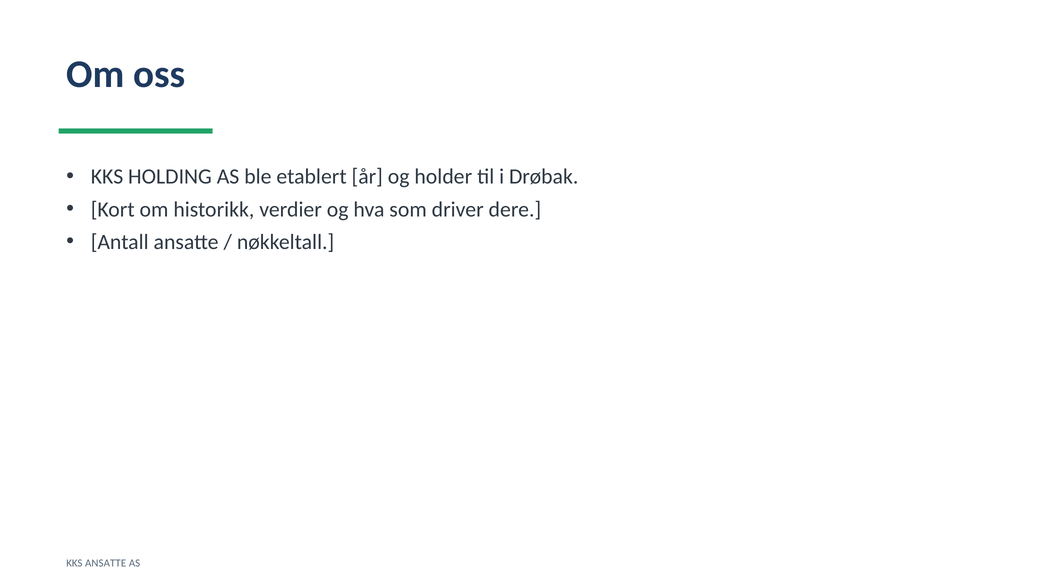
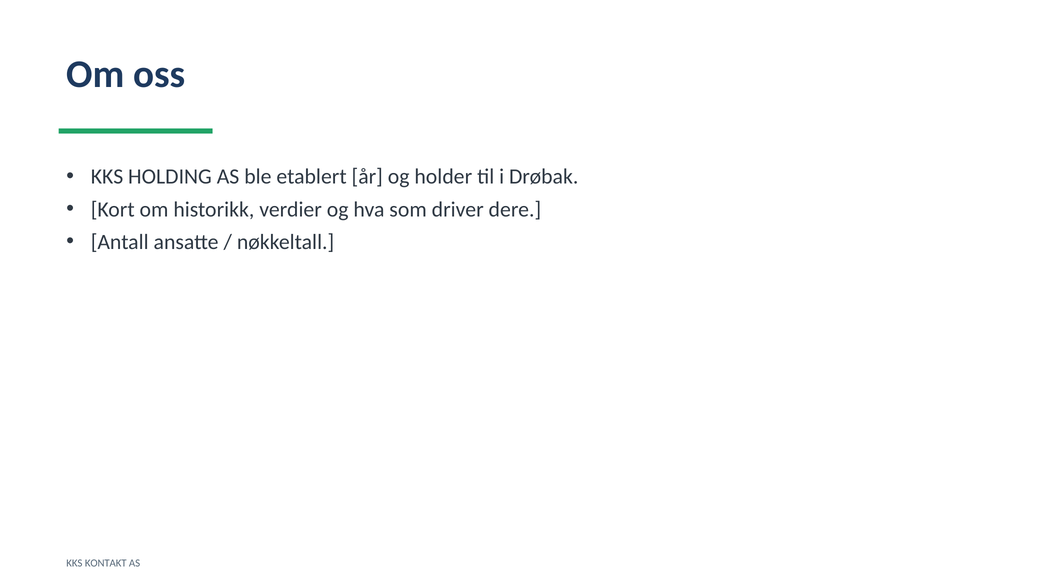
KKS ANSATTE: ANSATTE -> KONTAKT
